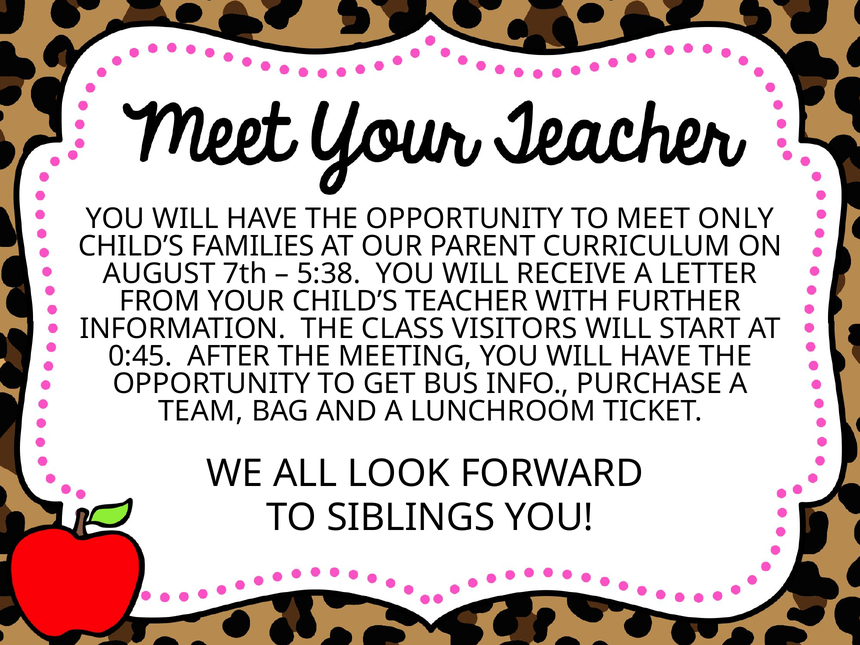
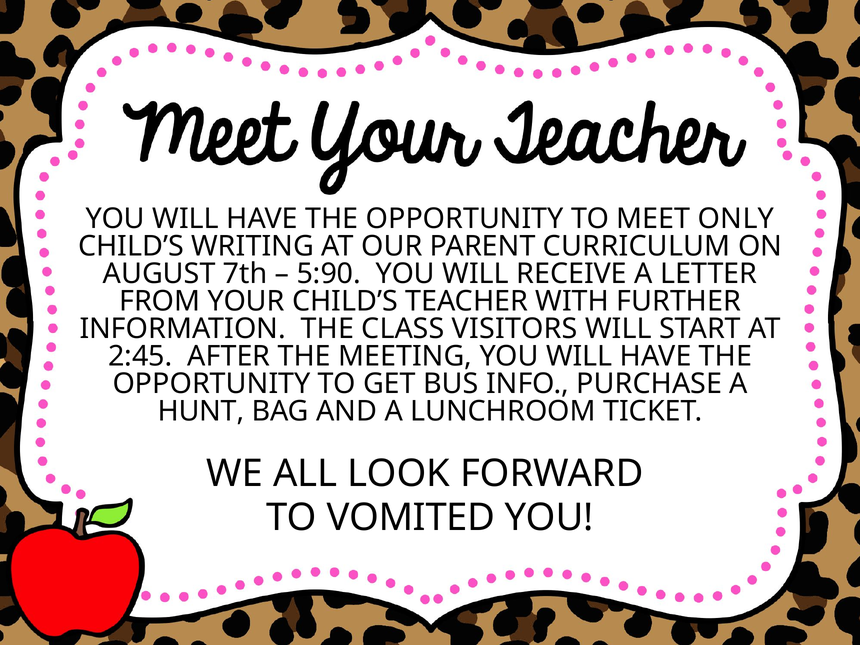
FAMILIES: FAMILIES -> WRITING
5:38: 5:38 -> 5:90
0:45: 0:45 -> 2:45
TEAM: TEAM -> HUNT
SIBLINGS: SIBLINGS -> VOMITED
